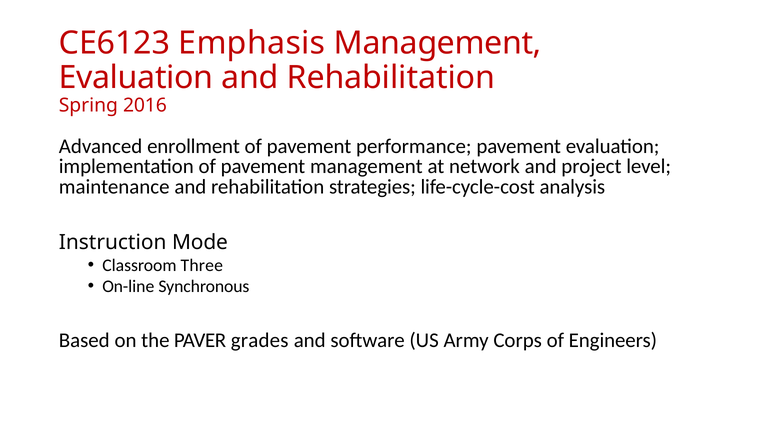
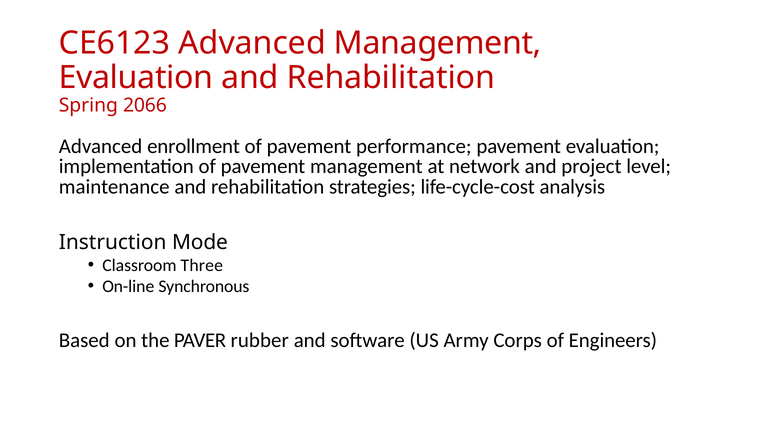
CE6123 Emphasis: Emphasis -> Advanced
2016: 2016 -> 2066
grades: grades -> rubber
